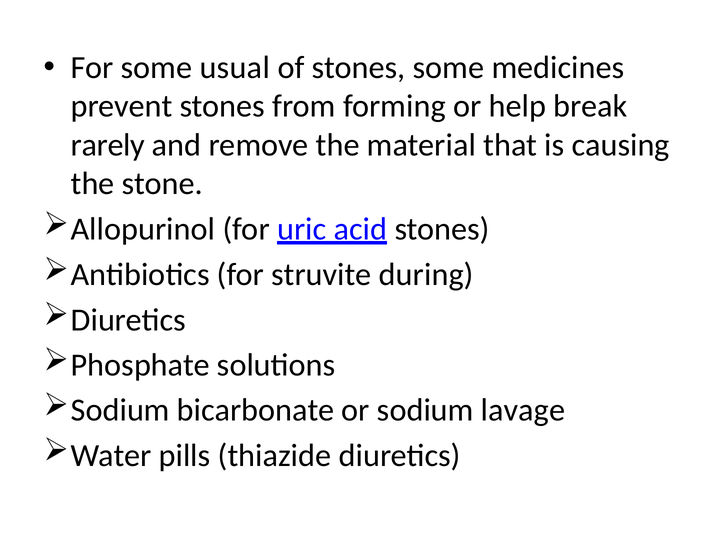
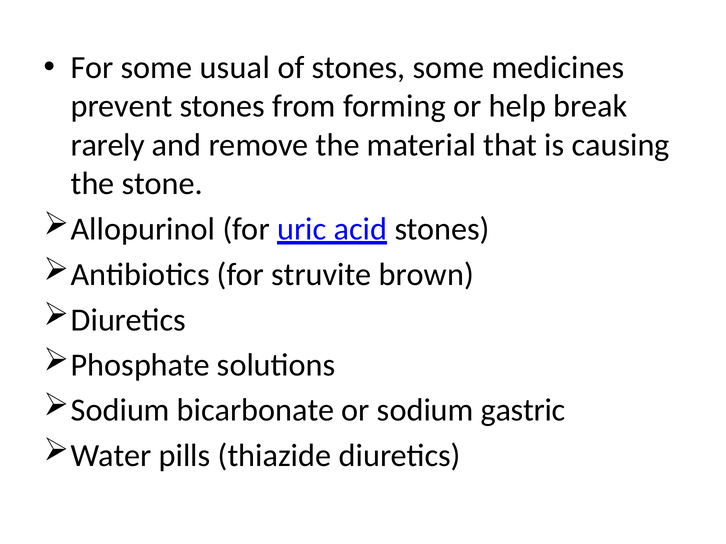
during: during -> brown
lavage: lavage -> gastric
